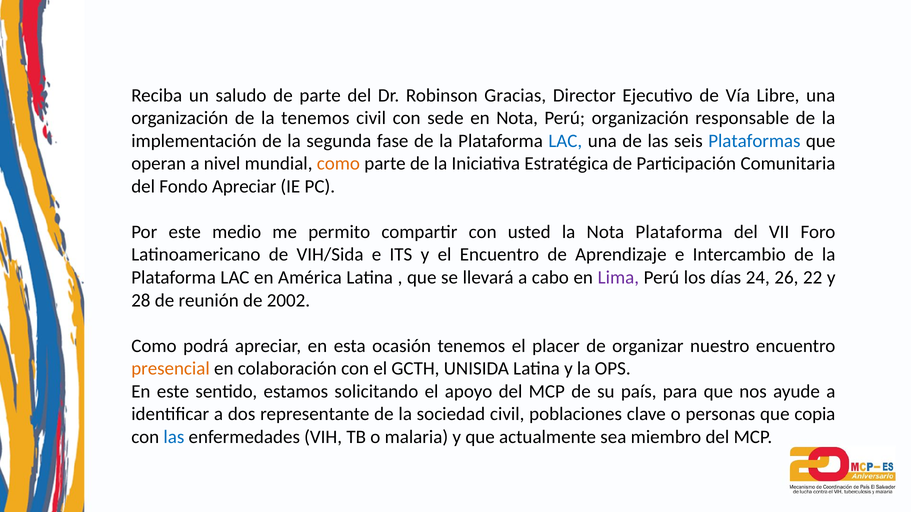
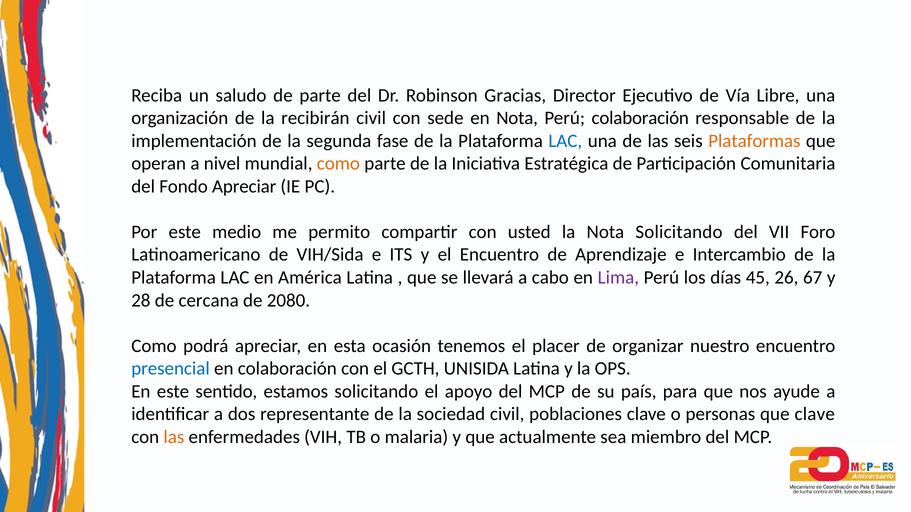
la tenemos: tenemos -> recibirán
Perú organización: organización -> colaboración
Plataformas colour: blue -> orange
Nota Plataforma: Plataforma -> Solicitando
24: 24 -> 45
22: 22 -> 67
reunión: reunión -> cercana
2002: 2002 -> 2080
presencial colour: orange -> blue
que copia: copia -> clave
las at (174, 437) colour: blue -> orange
